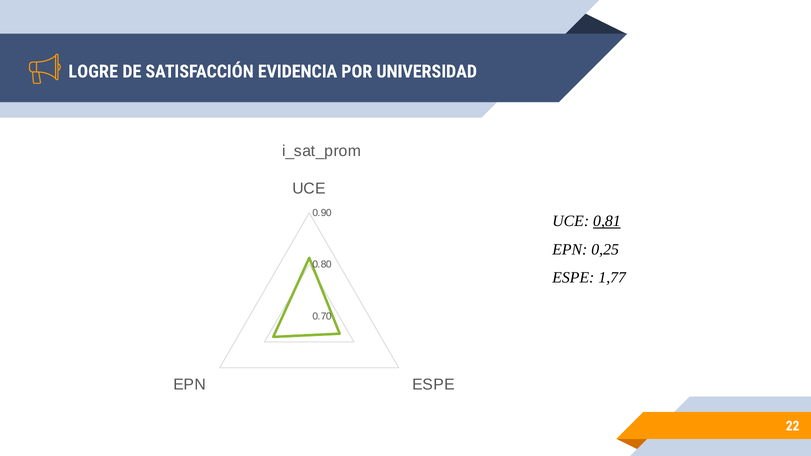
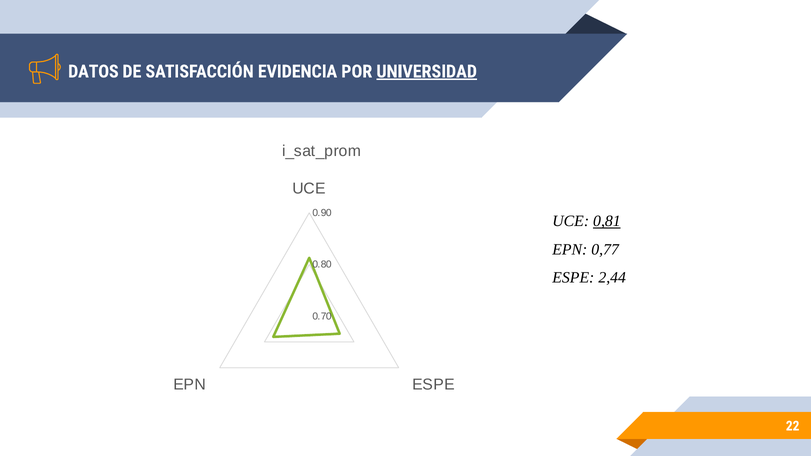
LOGRE: LOGRE -> DATOS
UNIVERSIDAD underline: none -> present
0,25: 0,25 -> 0,77
1,77: 1,77 -> 2,44
